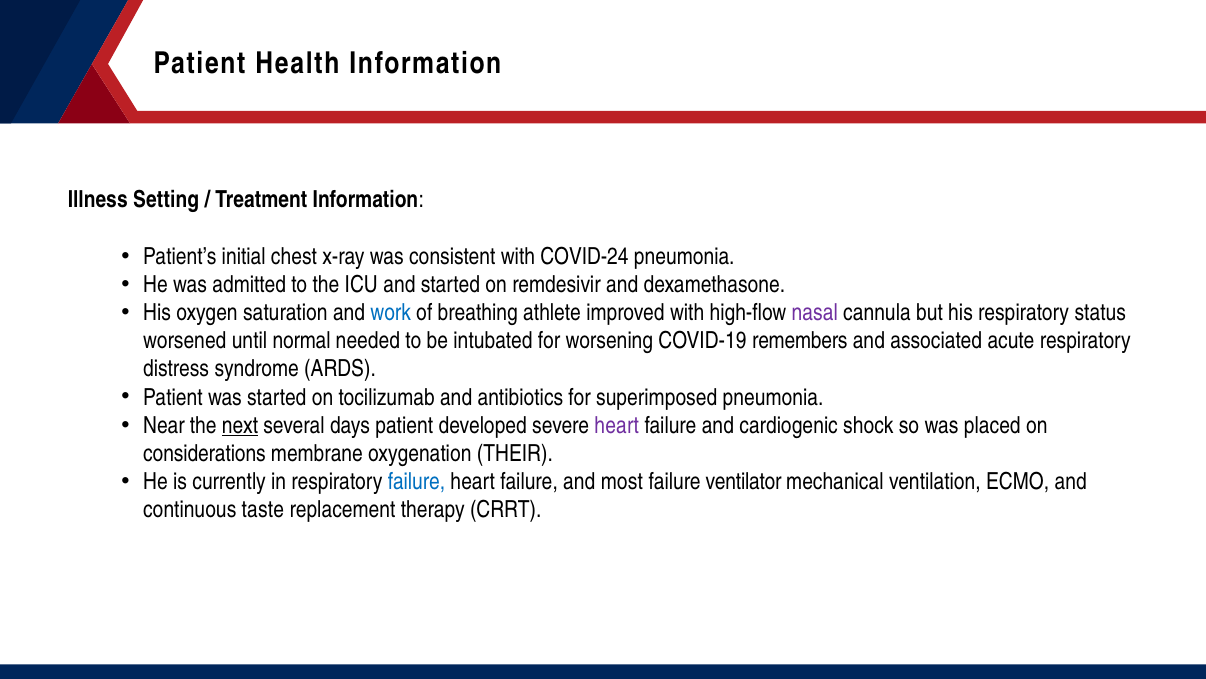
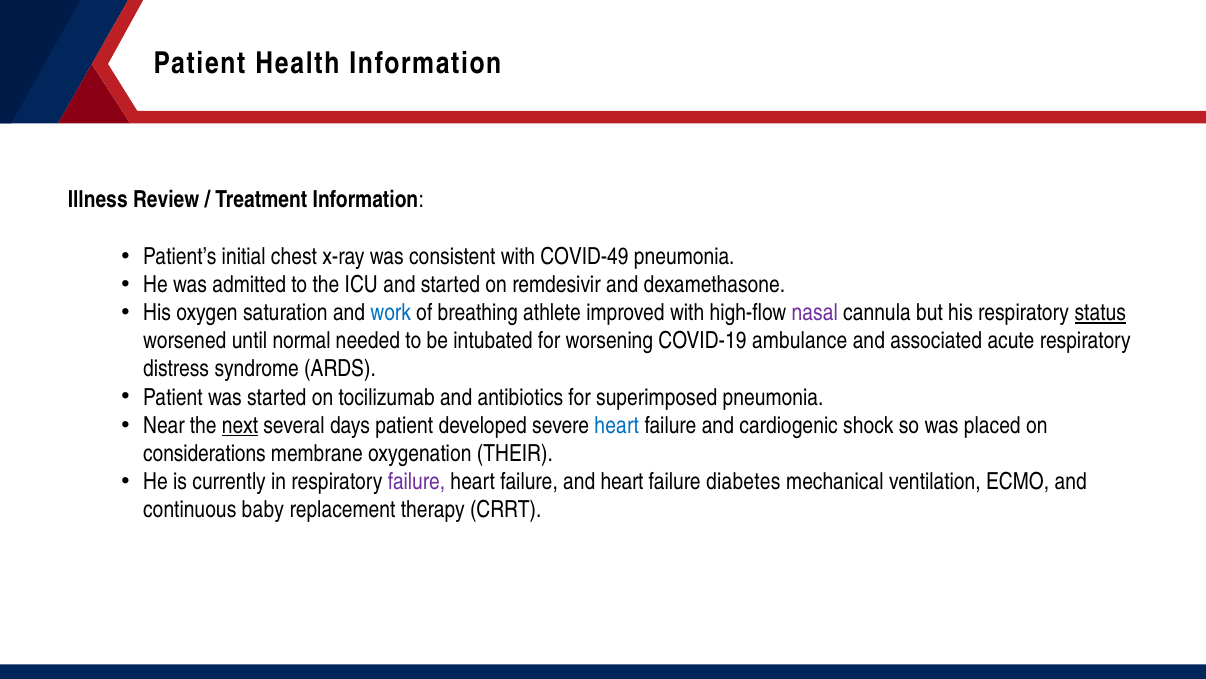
Setting: Setting -> Review
COVID-24: COVID-24 -> COVID-49
status underline: none -> present
remembers: remembers -> ambulance
heart at (617, 425) colour: purple -> blue
failure at (417, 482) colour: blue -> purple
and most: most -> heart
ventilator: ventilator -> diabetes
taste: taste -> baby
